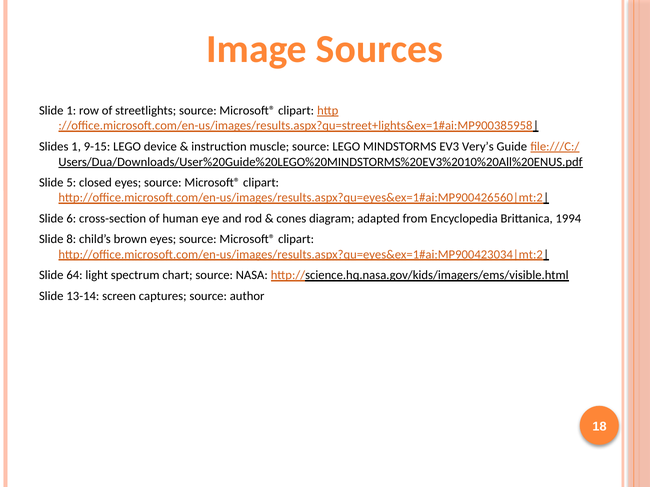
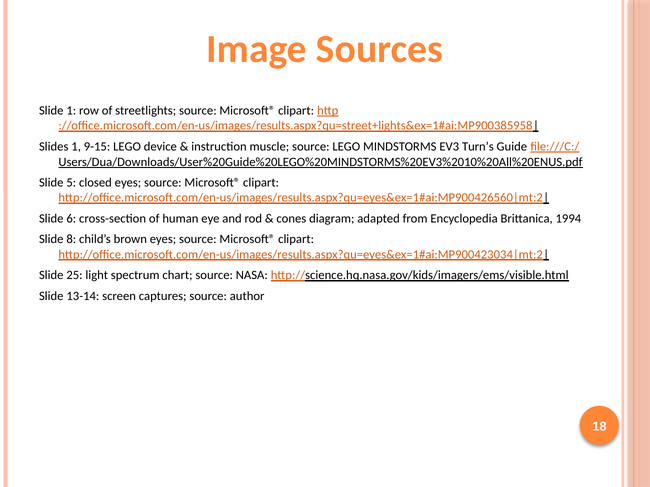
Very’s: Very’s -> Turn’s
64: 64 -> 25
